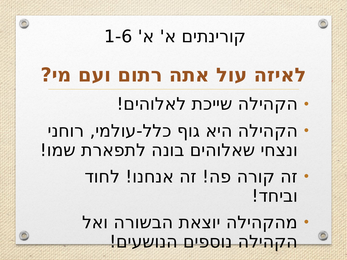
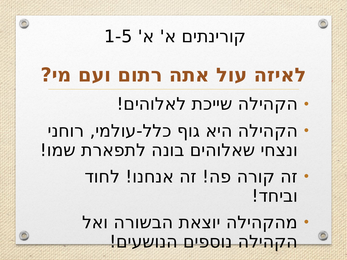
1-6: 1-6 -> 1-5
